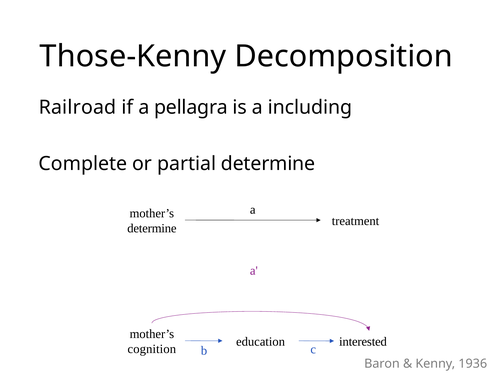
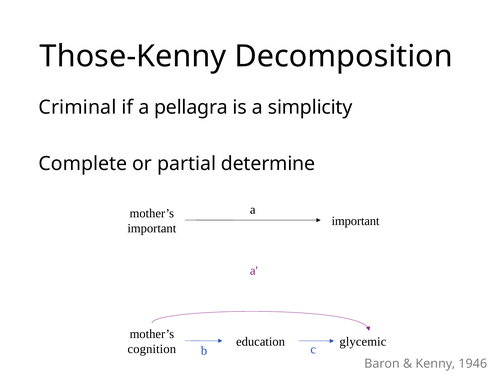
Railroad: Railroad -> Criminal
including: including -> simplicity
treatment at (355, 221): treatment -> important
determine at (152, 229): determine -> important
interested: interested -> glycemic
1936: 1936 -> 1946
